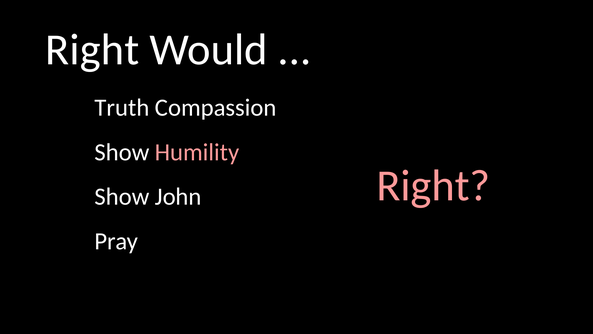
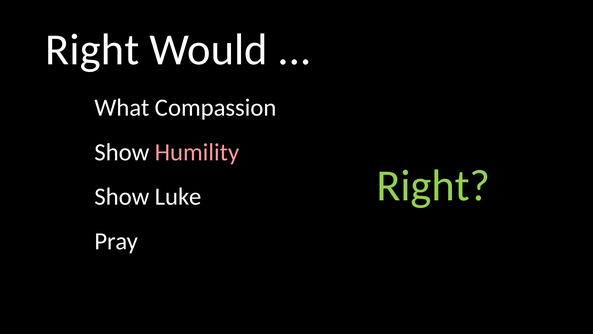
Truth: Truth -> What
Right at (433, 185) colour: pink -> light green
John: John -> Luke
